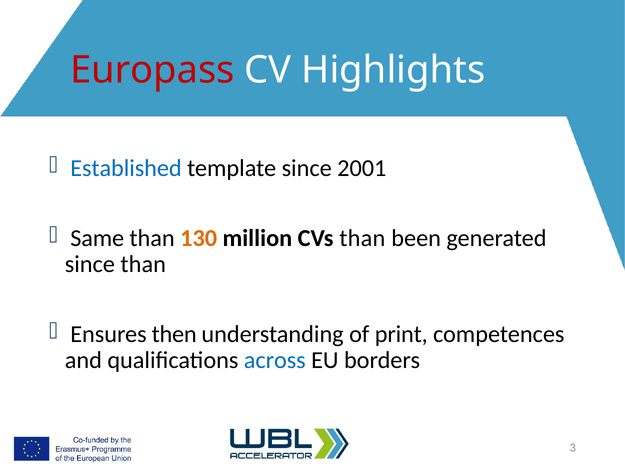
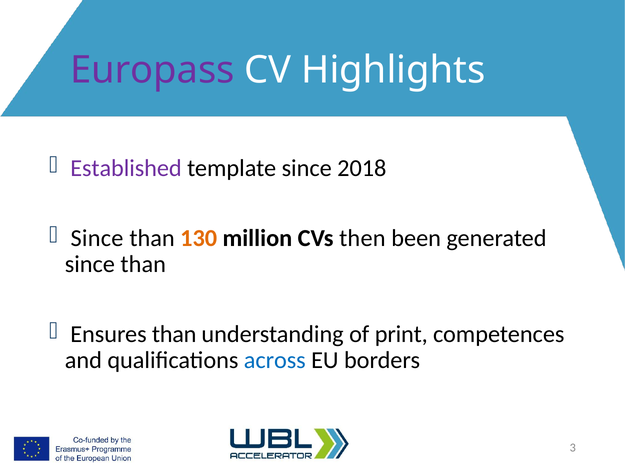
Europass colour: red -> purple
Established colour: blue -> purple
2001: 2001 -> 2018
Same at (97, 238): Same -> Since
CVs than: than -> then
Ensures then: then -> than
